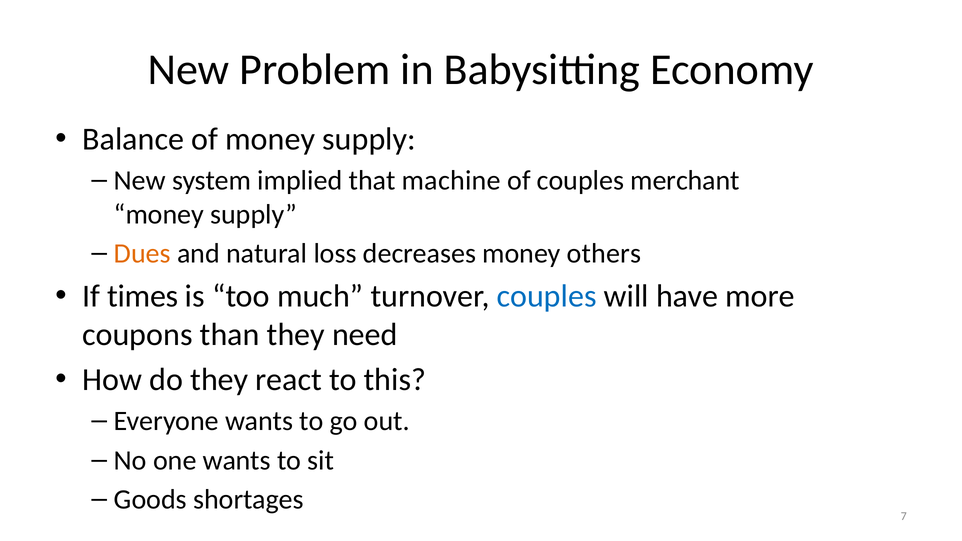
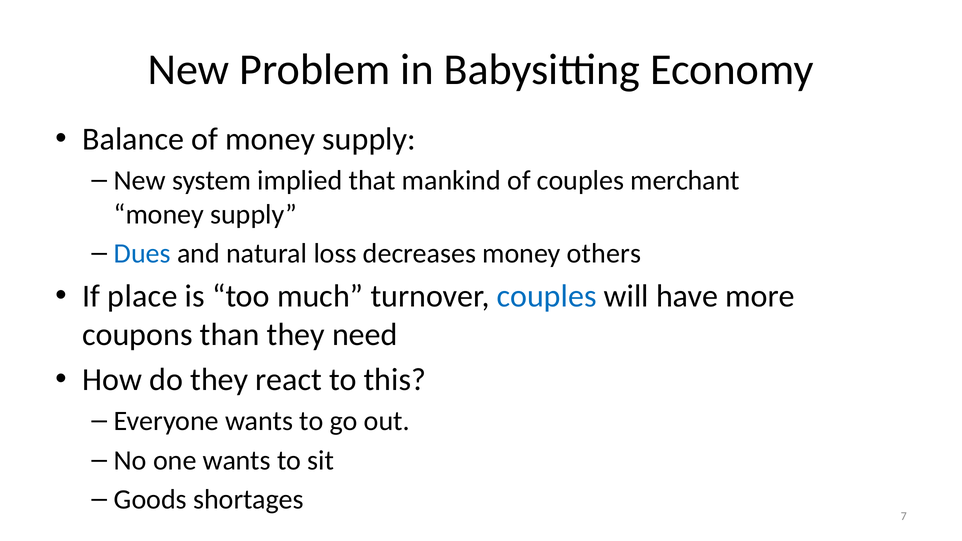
machine: machine -> mankind
Dues colour: orange -> blue
times: times -> place
